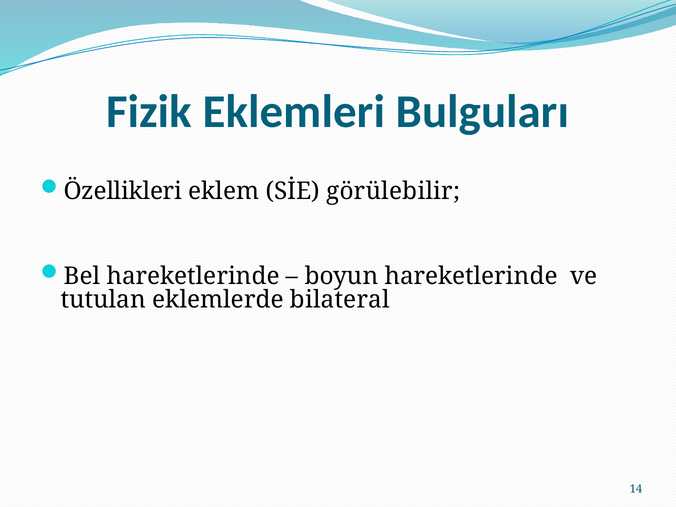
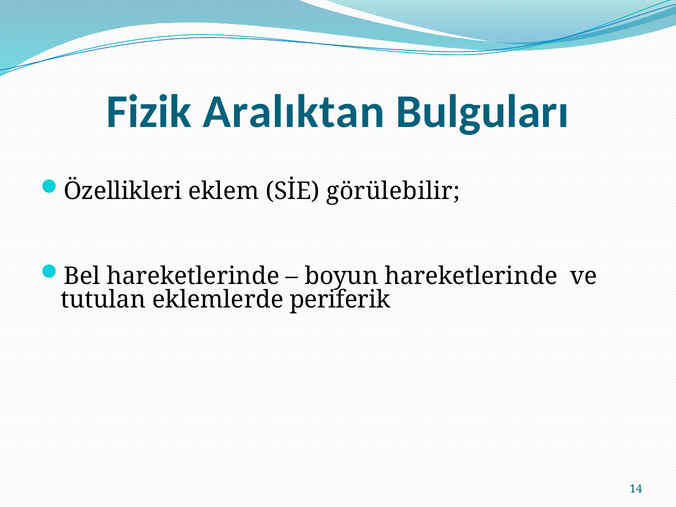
Eklemleri: Eklemleri -> Aralıktan
bilateral: bilateral -> periferik
